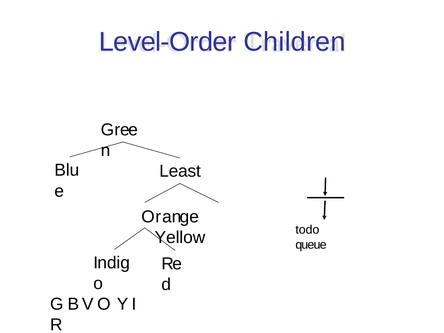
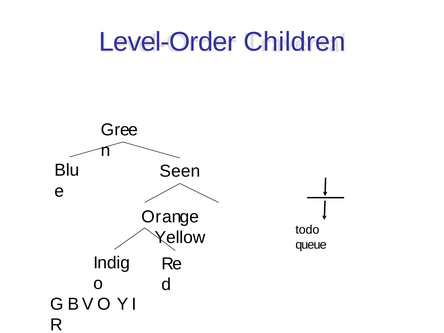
Least: Least -> Seen
